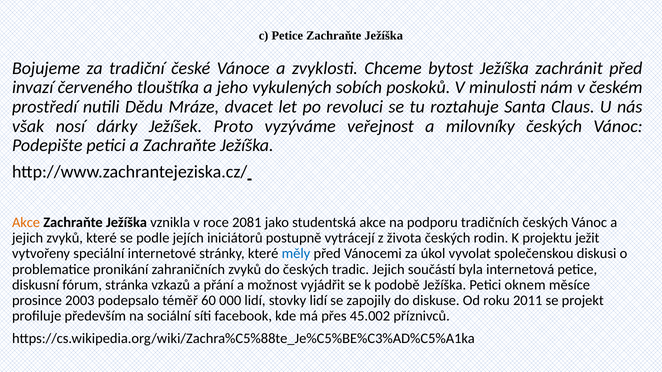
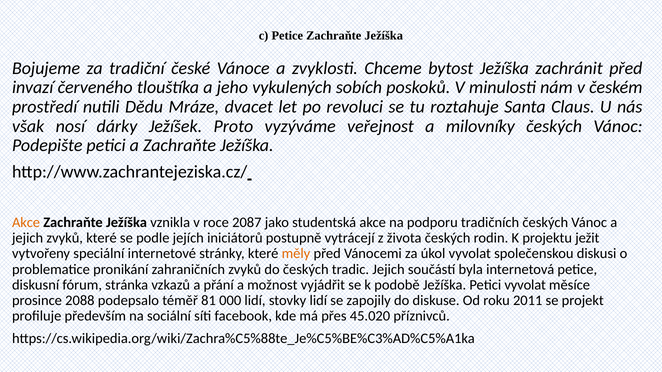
2081: 2081 -> 2087
měly colour: blue -> orange
Petici oknem: oknem -> vyvolat
2003: 2003 -> 2088
60: 60 -> 81
45.002: 45.002 -> 45.020
